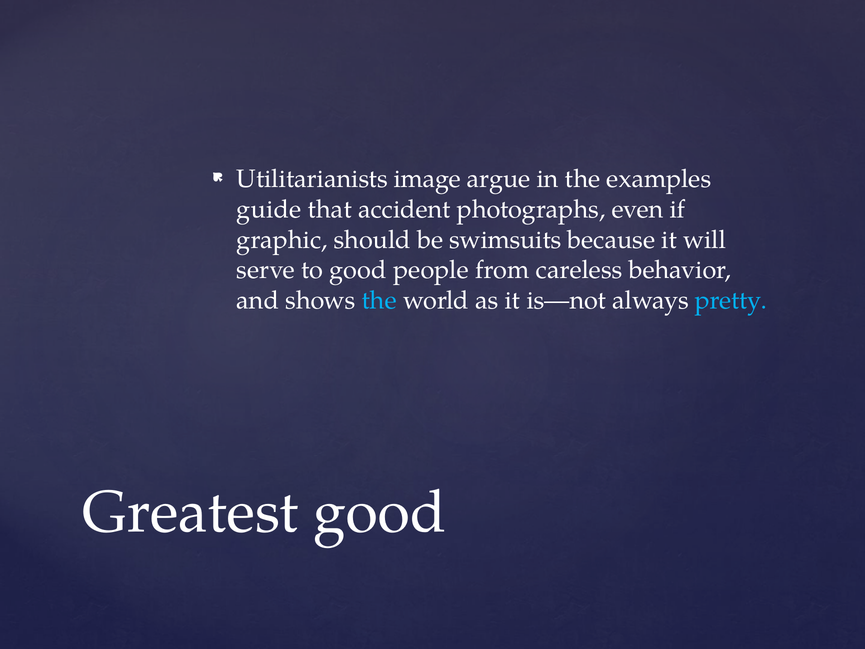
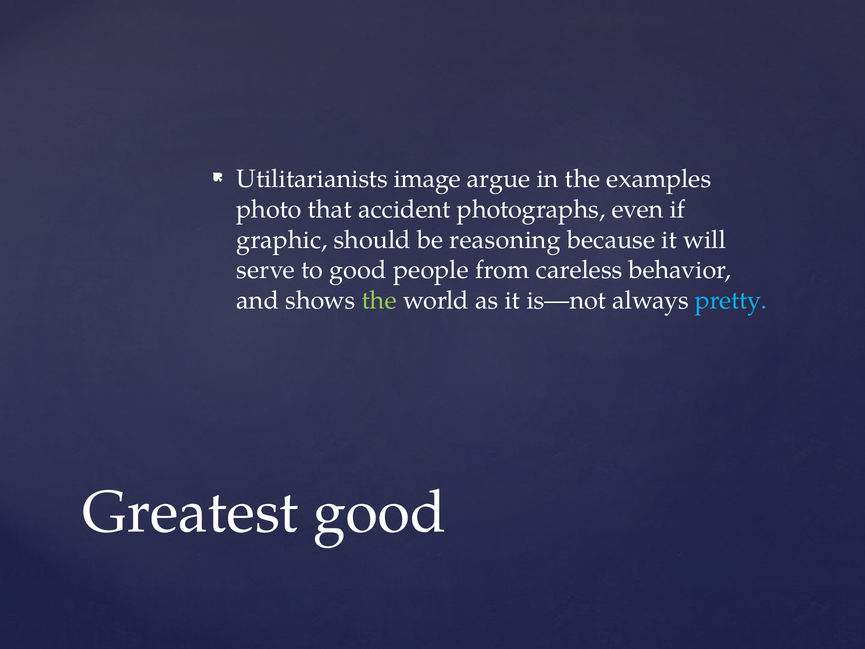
guide: guide -> photo
swimsuits: swimsuits -> reasoning
the at (379, 300) colour: light blue -> light green
